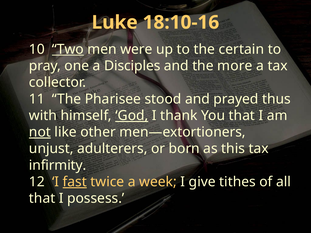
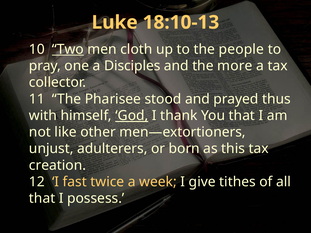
18:10-16: 18:10-16 -> 18:10-13
were: were -> cloth
certain: certain -> people
not underline: present -> none
infirmity: infirmity -> creation
fast underline: present -> none
